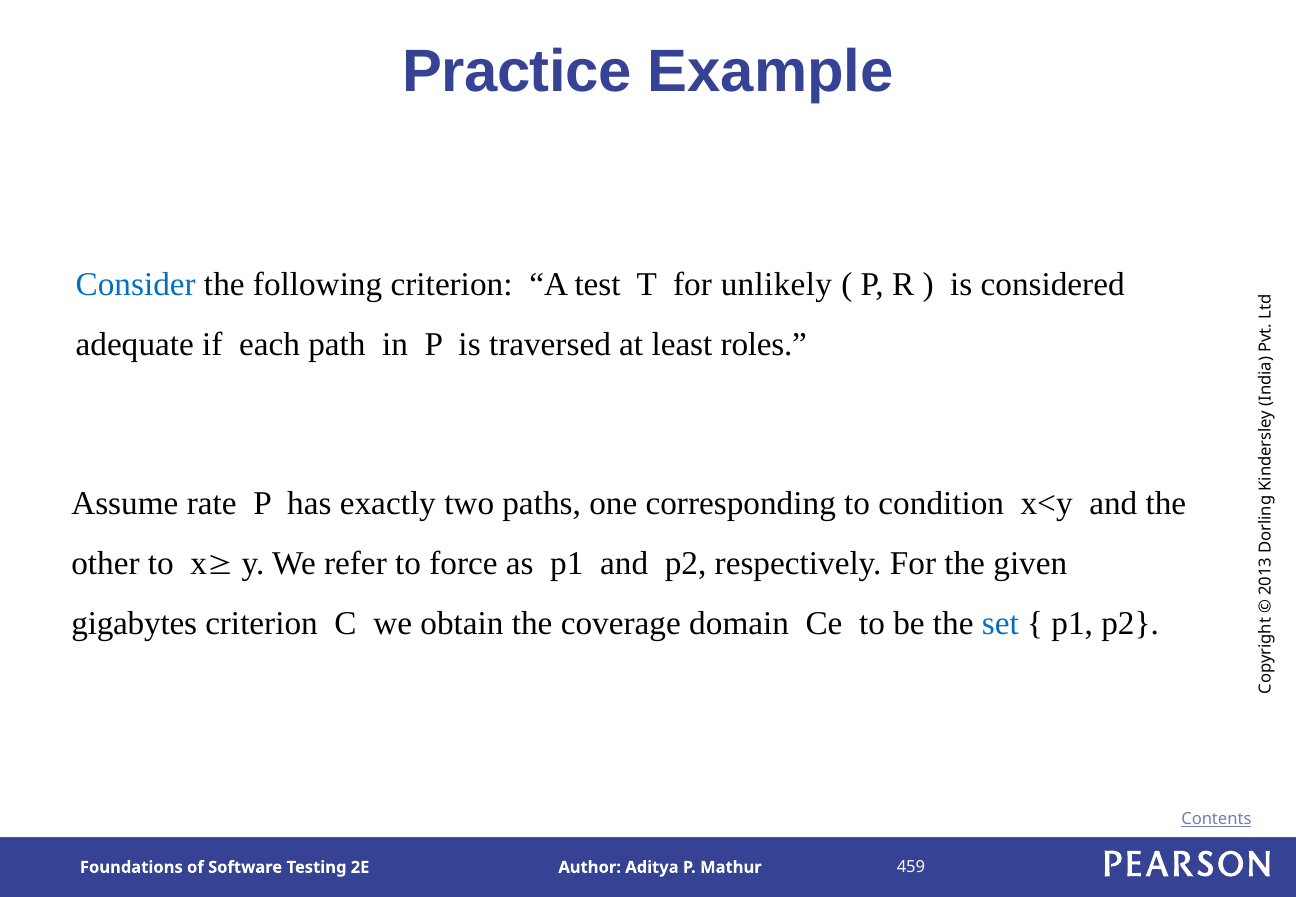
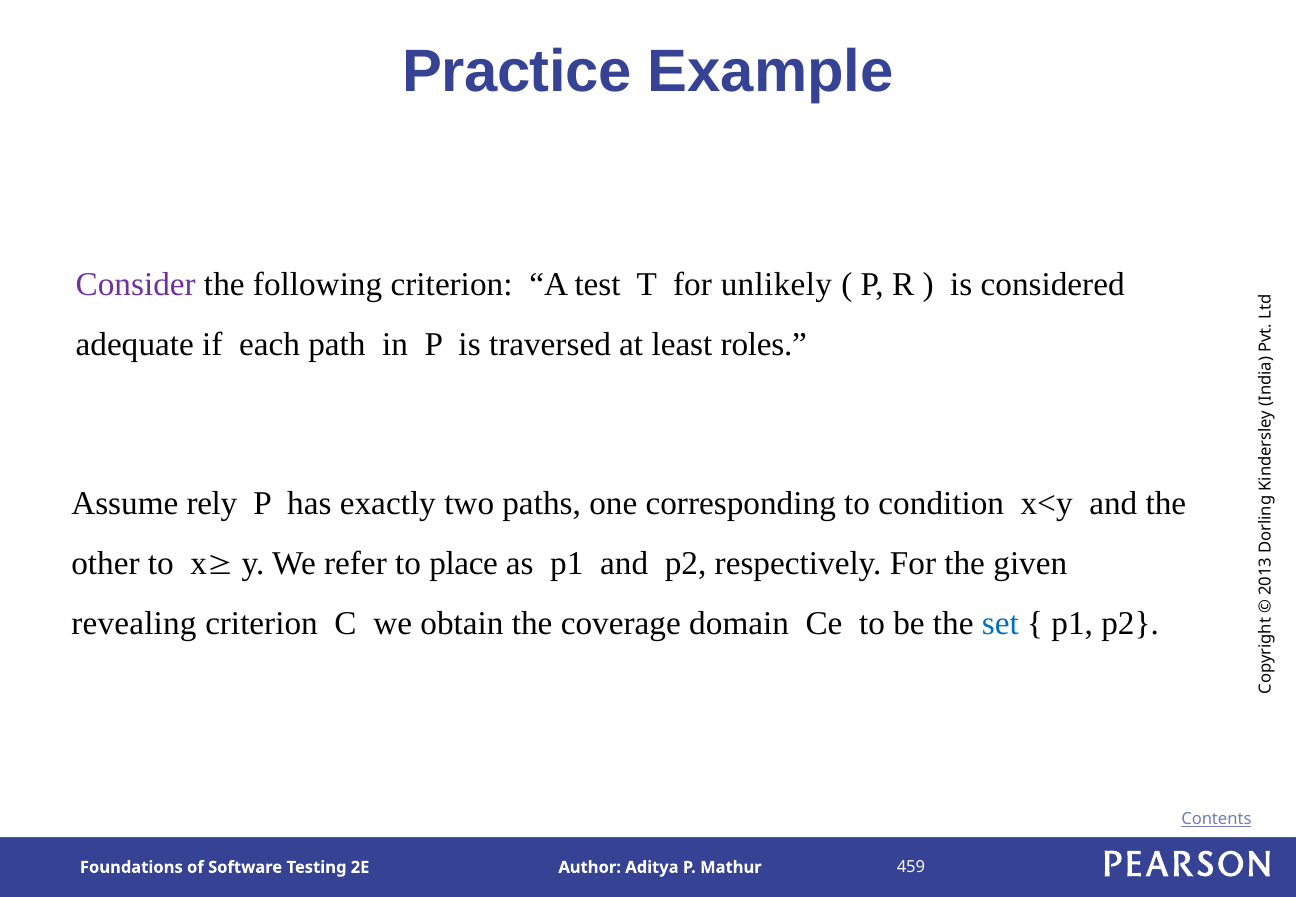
Consider colour: blue -> purple
rate: rate -> rely
force: force -> place
gigabytes: gigabytes -> revealing
